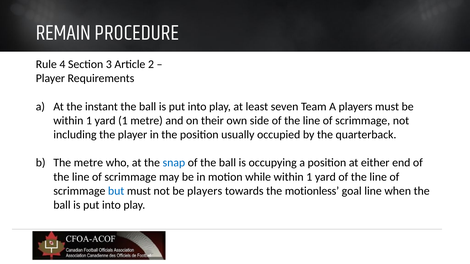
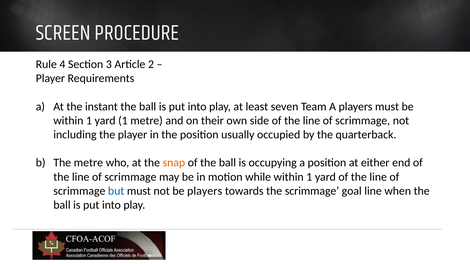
REMAIN: REMAIN -> SCREEN
snap colour: blue -> orange
the motionless: motionless -> scrimmage
